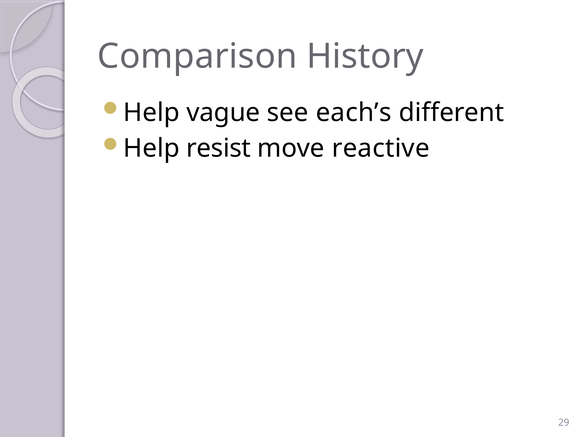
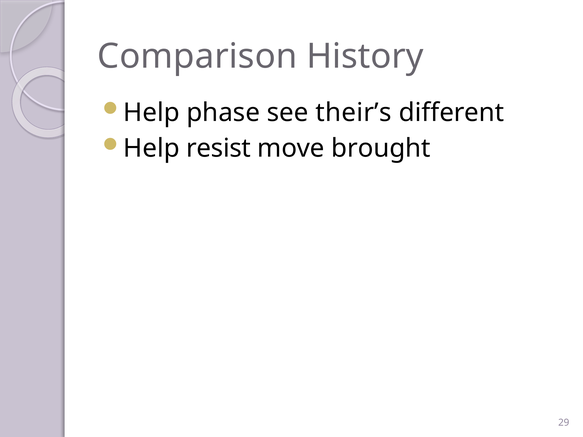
vague: vague -> phase
each’s: each’s -> their’s
reactive: reactive -> brought
